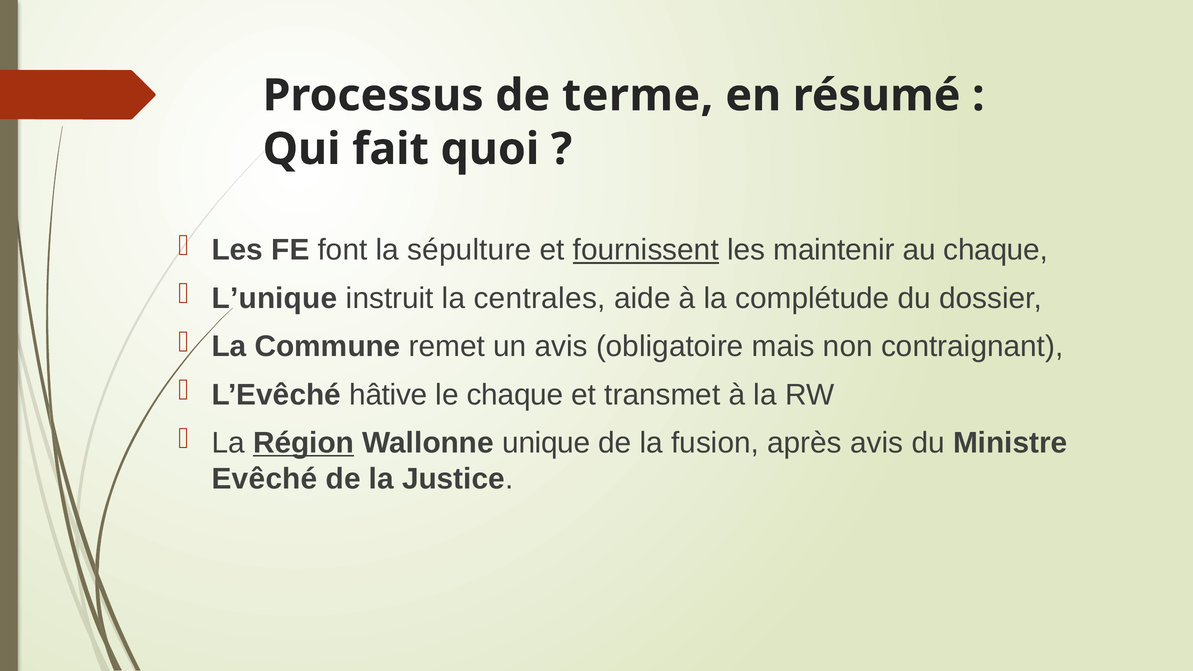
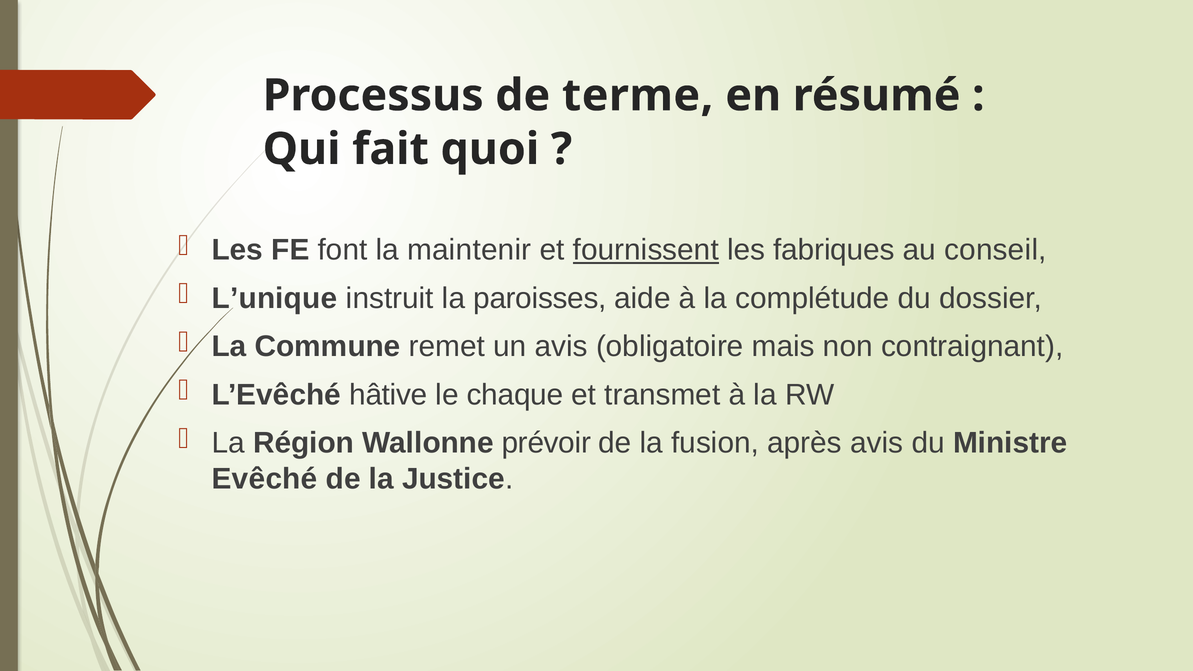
sépulture: sépulture -> maintenir
maintenir: maintenir -> fabriques
au chaque: chaque -> conseil
centrales: centrales -> paroisses
Région underline: present -> none
unique: unique -> prévoir
